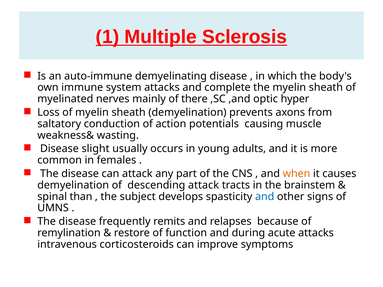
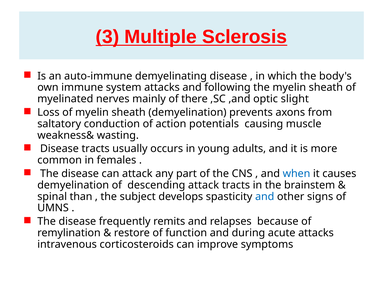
1: 1 -> 3
complete: complete -> following
hyper: hyper -> slight
Disease slight: slight -> tracts
when colour: orange -> blue
